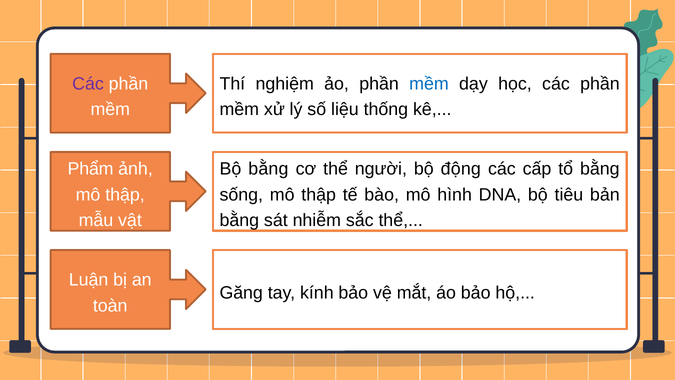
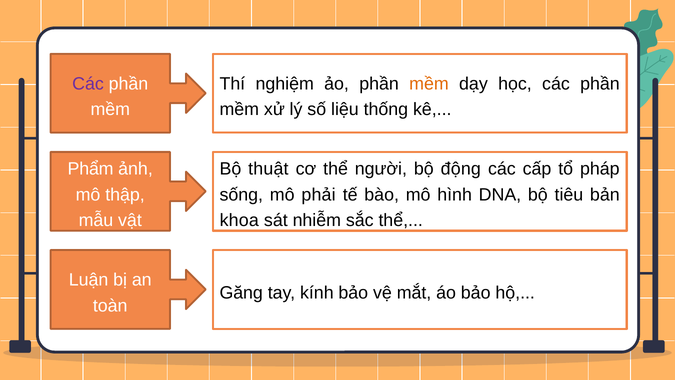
mềm at (429, 84) colour: blue -> orange
Bộ bằng: bằng -> thuật
tổ bằng: bằng -> pháp
sống mô thập: thập -> phải
bằng at (239, 220): bằng -> khoa
